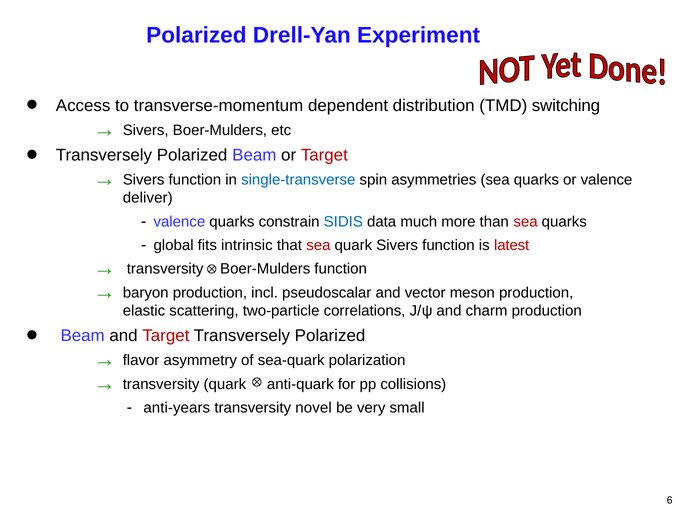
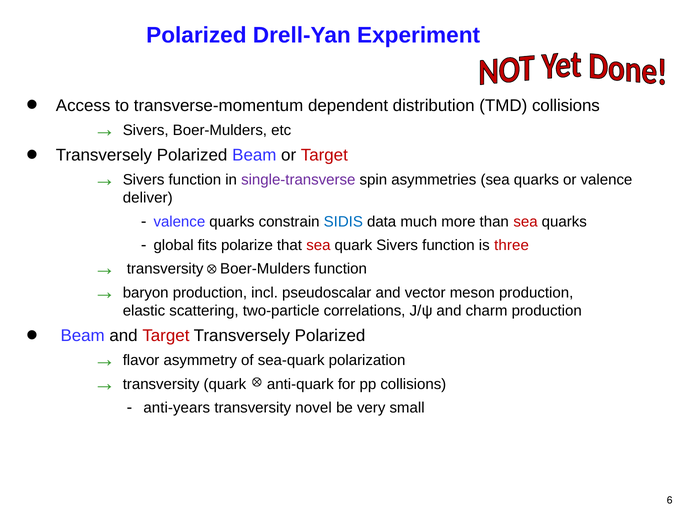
TMD switching: switching -> collisions
single-transverse colour: blue -> purple
intrinsic: intrinsic -> polarize
latest: latest -> three
